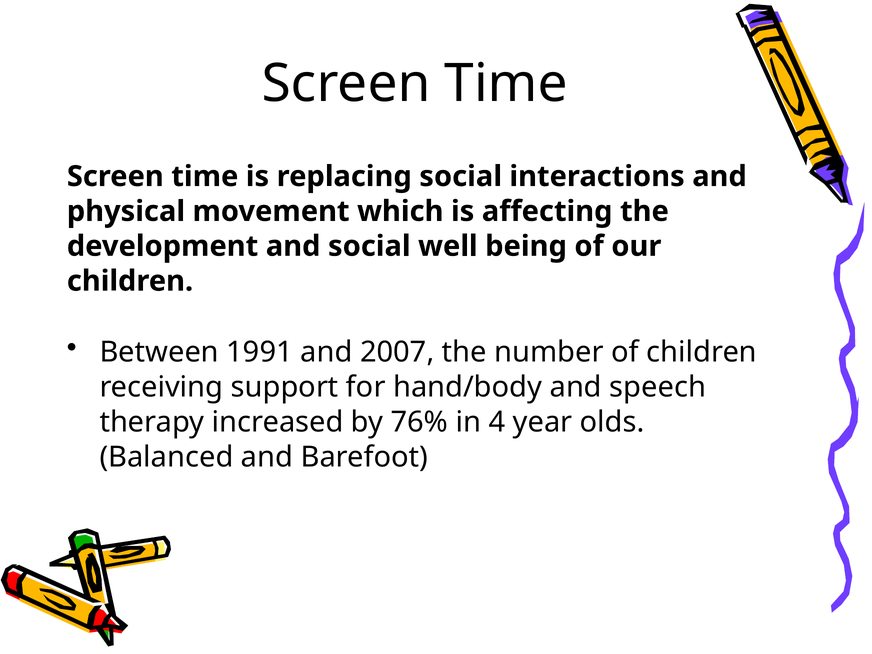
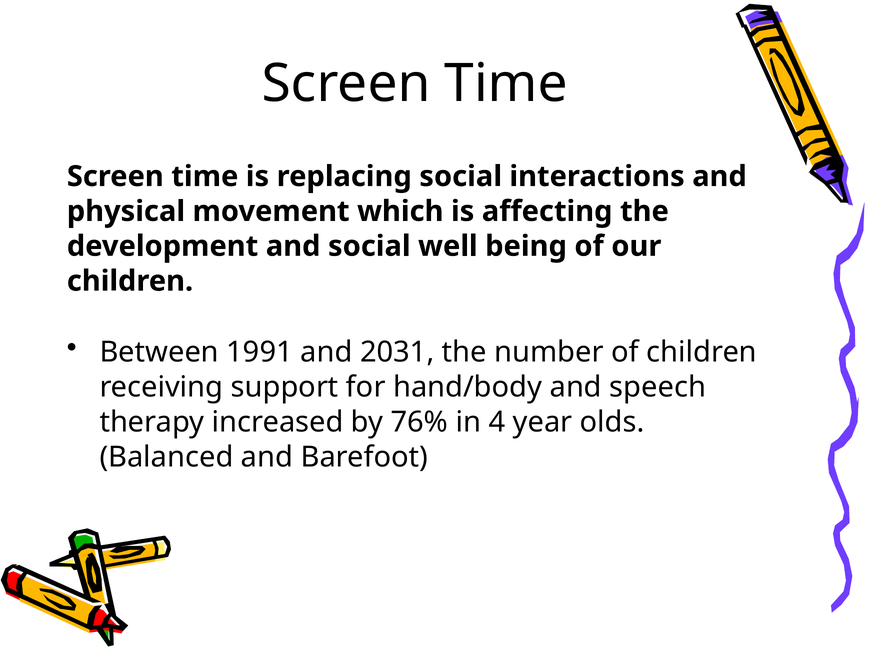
2007: 2007 -> 2031
